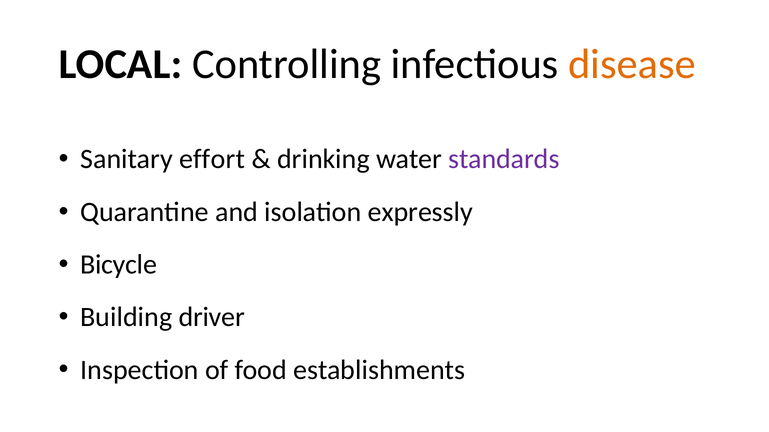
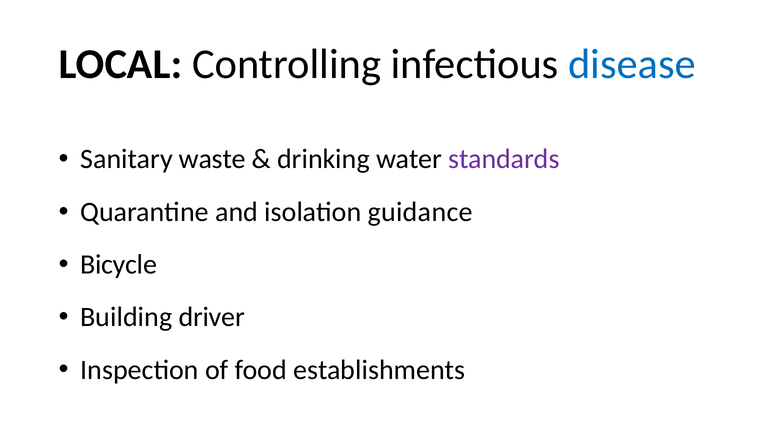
disease colour: orange -> blue
effort: effort -> waste
expressly: expressly -> guidance
